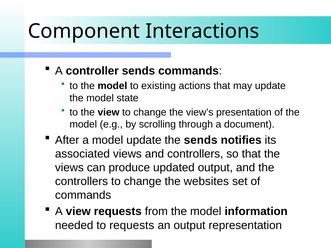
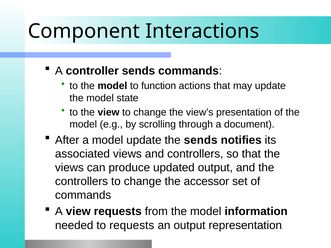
existing: existing -> function
websites: websites -> accessor
